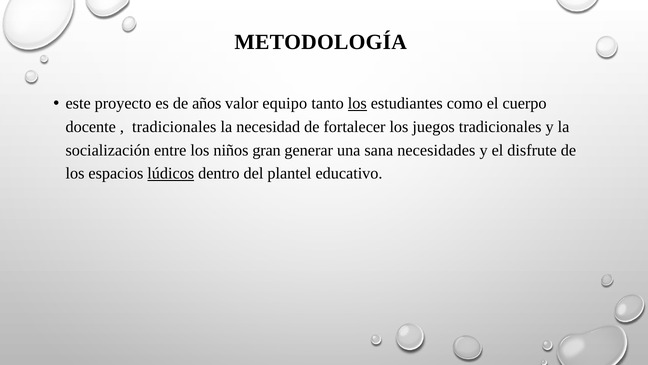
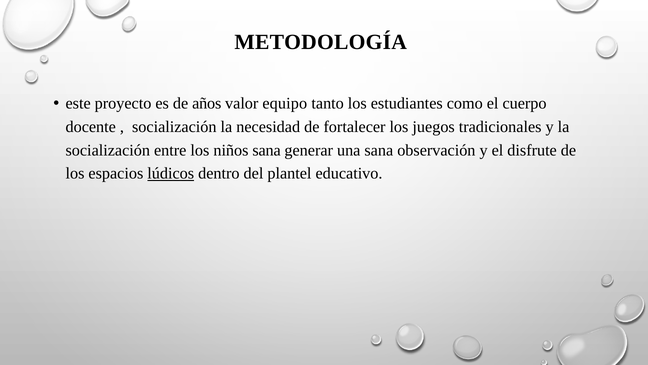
los at (357, 103) underline: present -> none
tradicionales at (174, 127): tradicionales -> socialización
niños gran: gran -> sana
necesidades: necesidades -> observación
